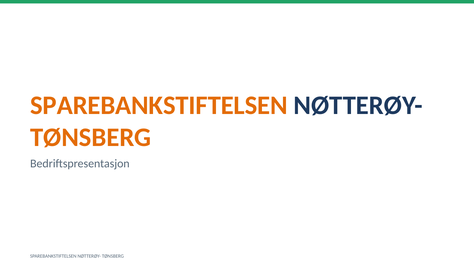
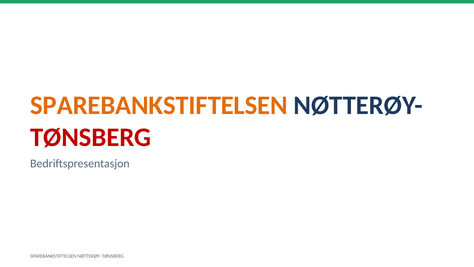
TØNSBERG at (91, 137) colour: orange -> red
